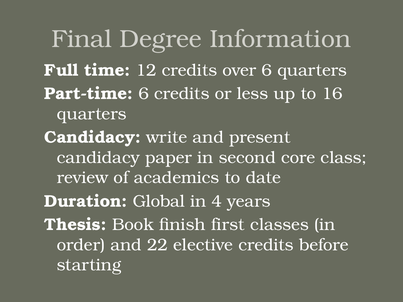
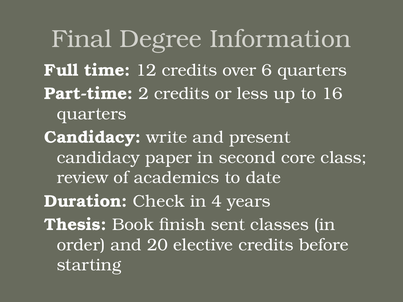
Part-time 6: 6 -> 2
Global: Global -> Check
first: first -> sent
22: 22 -> 20
